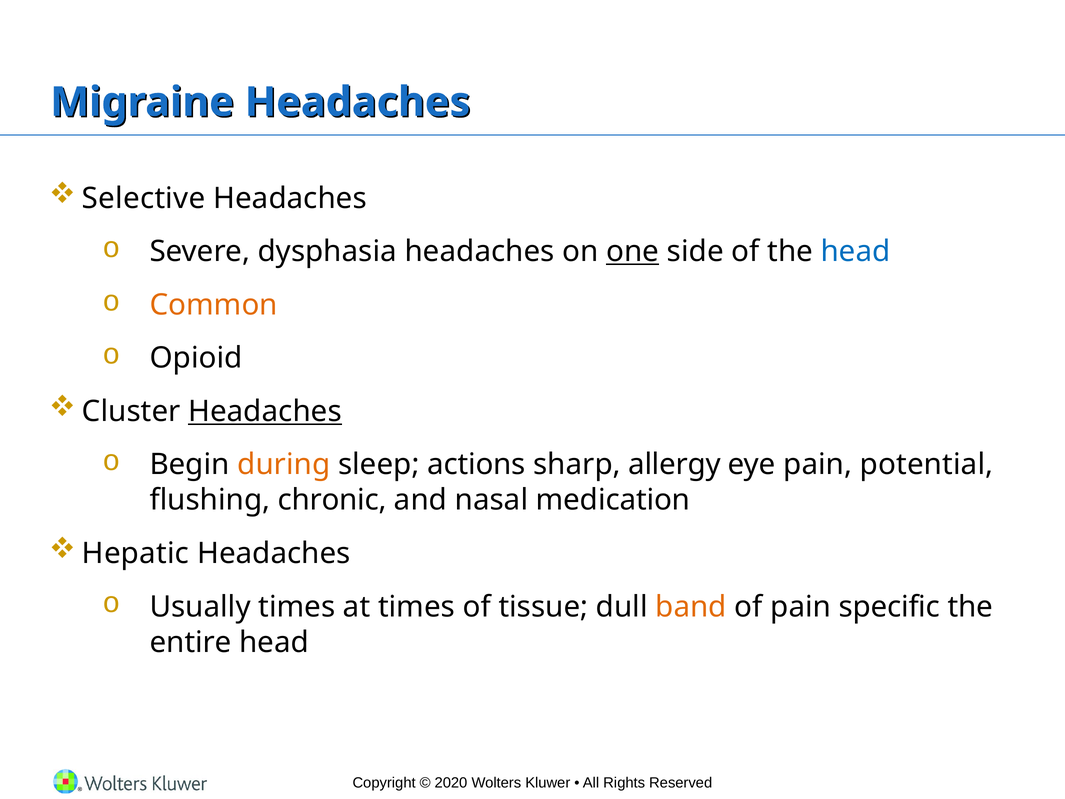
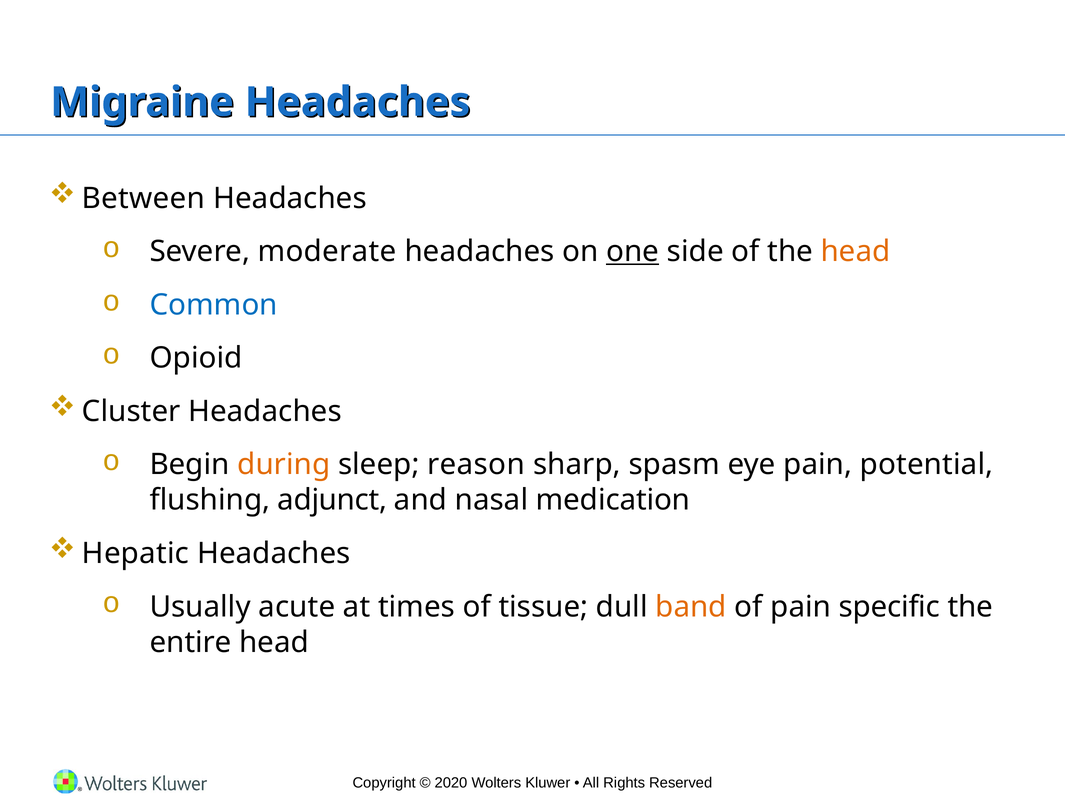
Selective: Selective -> Between
dysphasia: dysphasia -> moderate
head at (856, 252) colour: blue -> orange
Common colour: orange -> blue
Headaches at (265, 411) underline: present -> none
actions: actions -> reason
allergy: allergy -> spasm
chronic: chronic -> adjunct
Usually times: times -> acute
